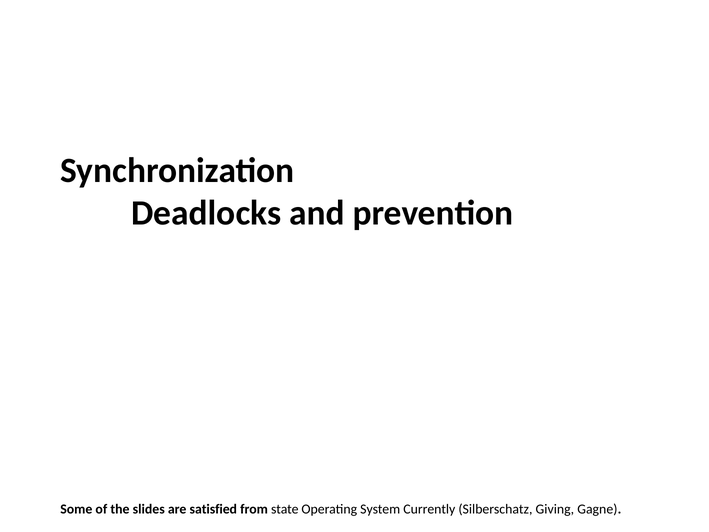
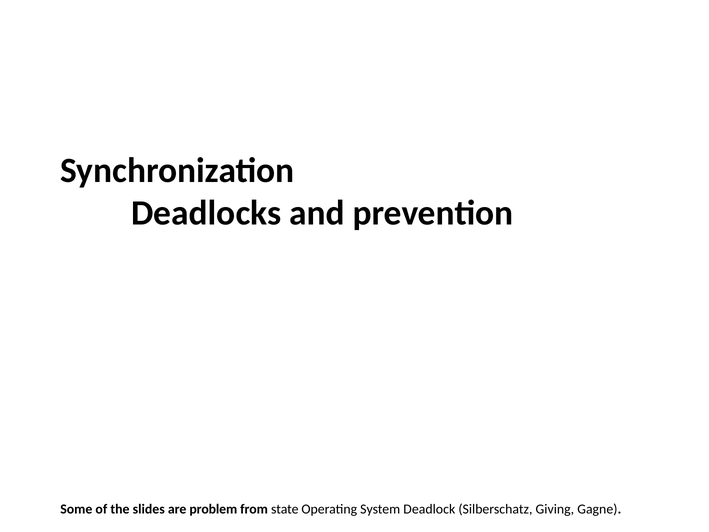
satisfied: satisfied -> problem
Currently: Currently -> Deadlock
